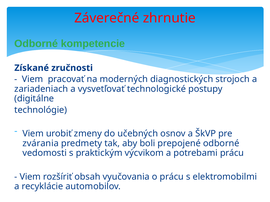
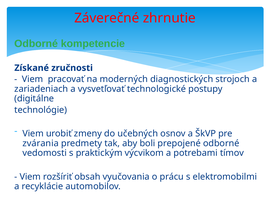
potrebami prácu: prácu -> tímov
